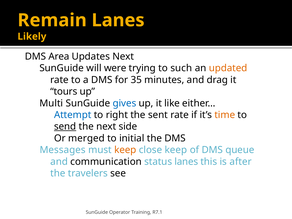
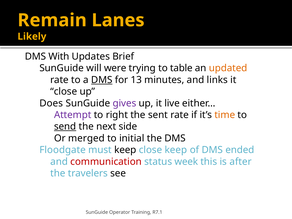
Area: Area -> With
Updates Next: Next -> Brief
such: such -> table
DMS at (102, 80) underline: none -> present
35: 35 -> 13
drag: drag -> links
tours at (64, 92): tours -> close
Multi: Multi -> Does
gives colour: blue -> purple
like: like -> live
Attempt colour: blue -> purple
Messages: Messages -> Floodgate
keep at (125, 150) colour: orange -> black
queue: queue -> ended
communication colour: black -> red
status lanes: lanes -> week
